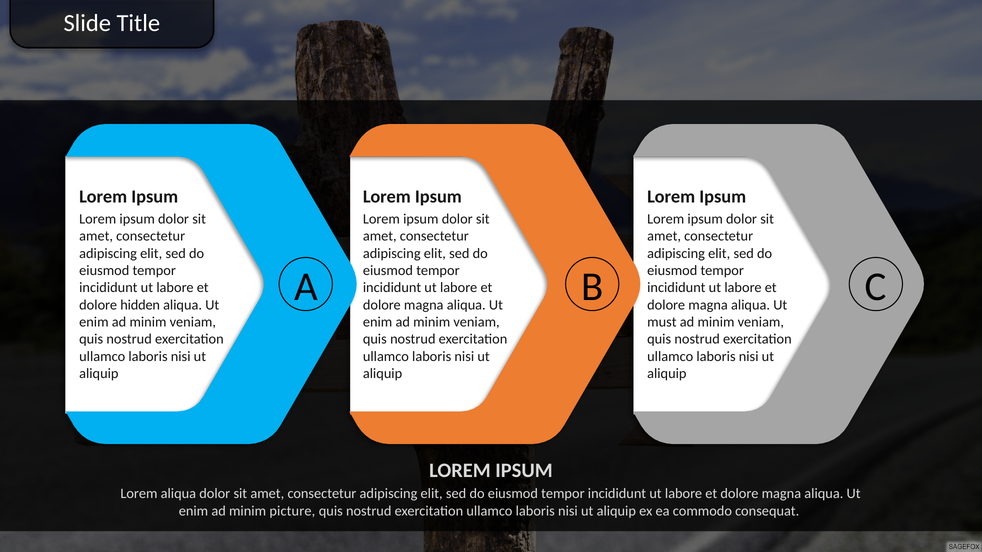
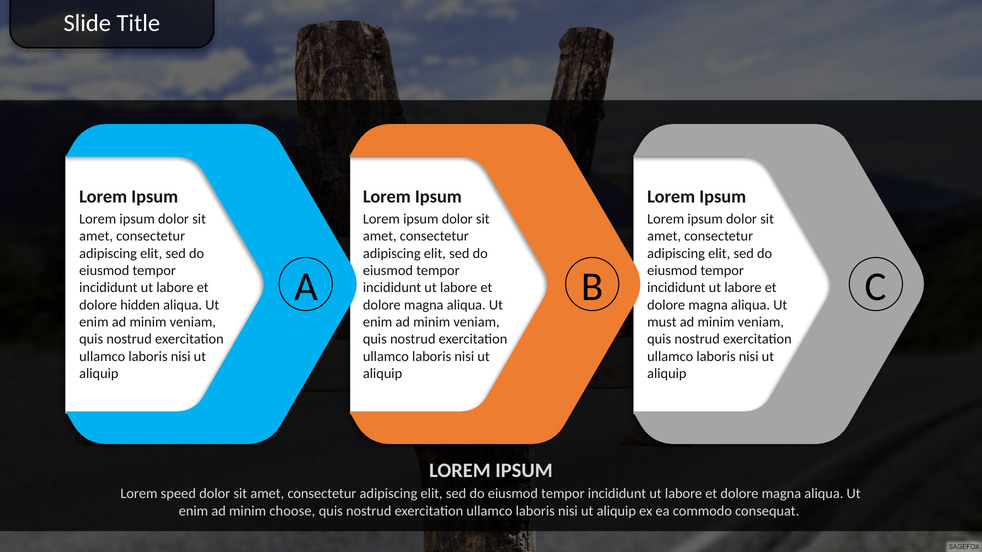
Lorem aliqua: aliqua -> speed
picture: picture -> choose
